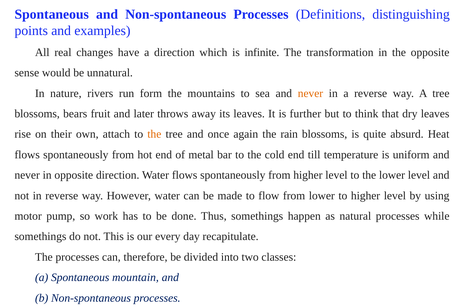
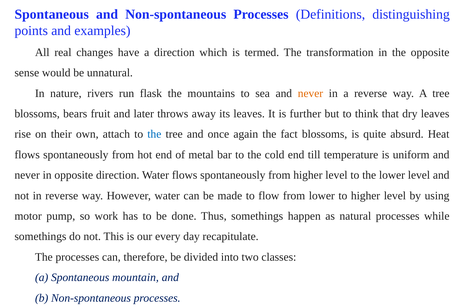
infinite: infinite -> termed
form: form -> flask
the at (154, 134) colour: orange -> blue
rain: rain -> fact
